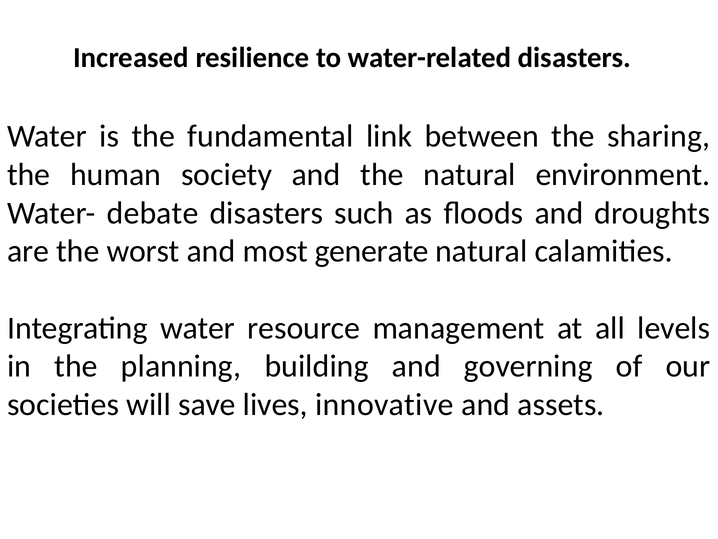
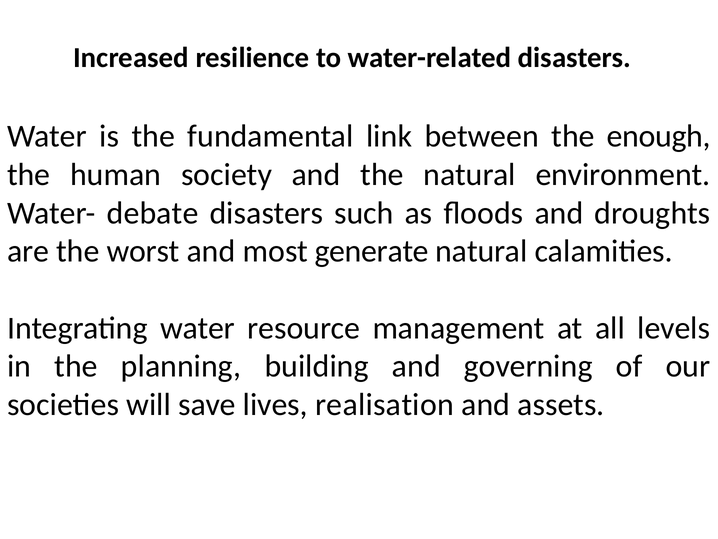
sharing: sharing -> enough
innovative: innovative -> realisation
